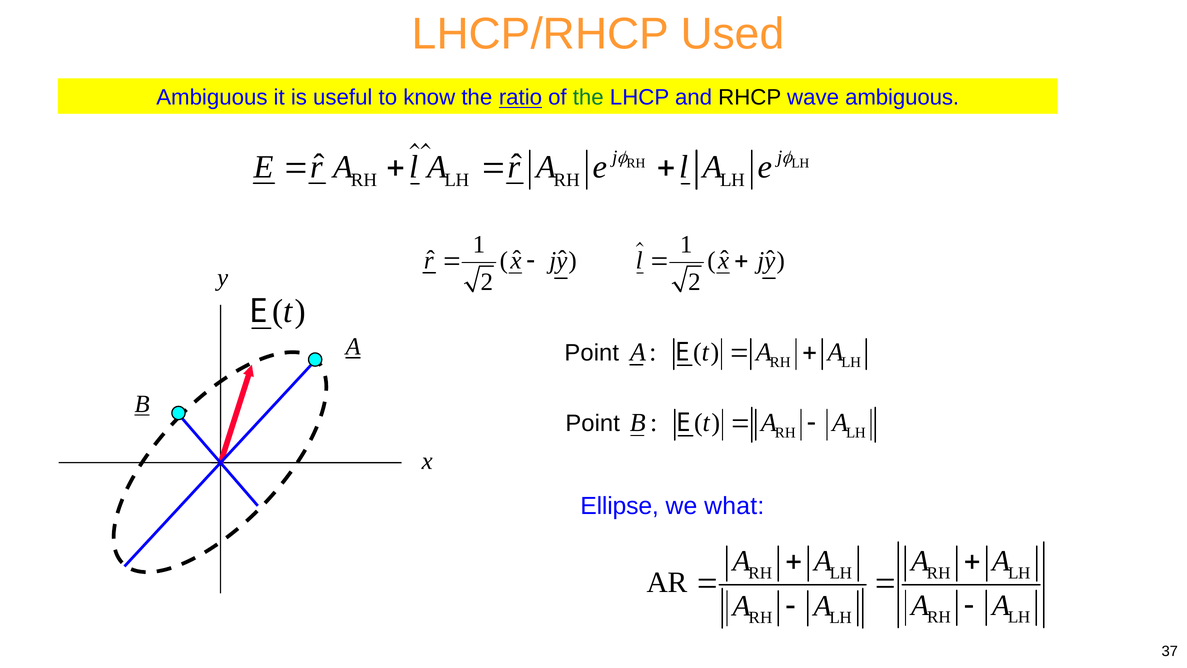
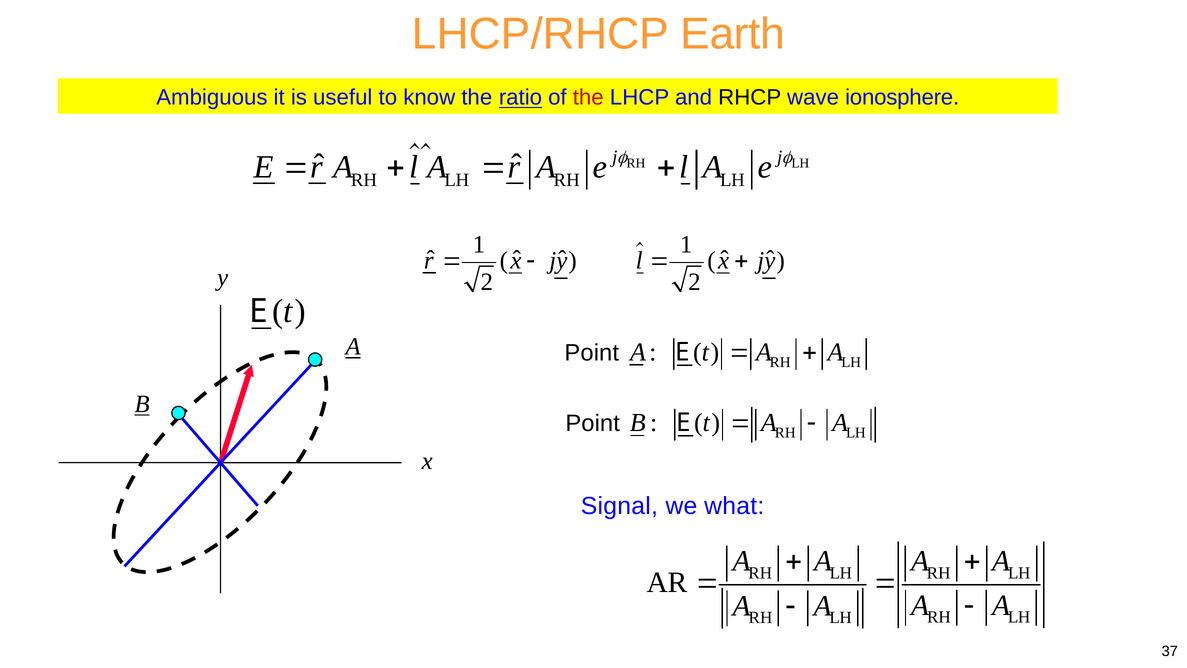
Used: Used -> Earth
the at (588, 98) colour: green -> red
wave ambiguous: ambiguous -> ionosphere
Ellipse: Ellipse -> Signal
